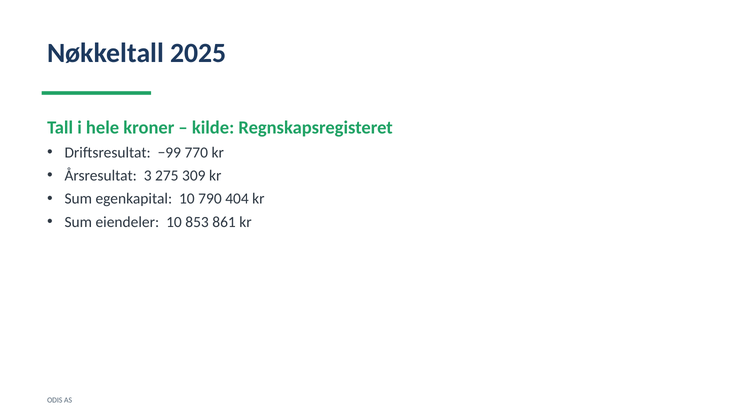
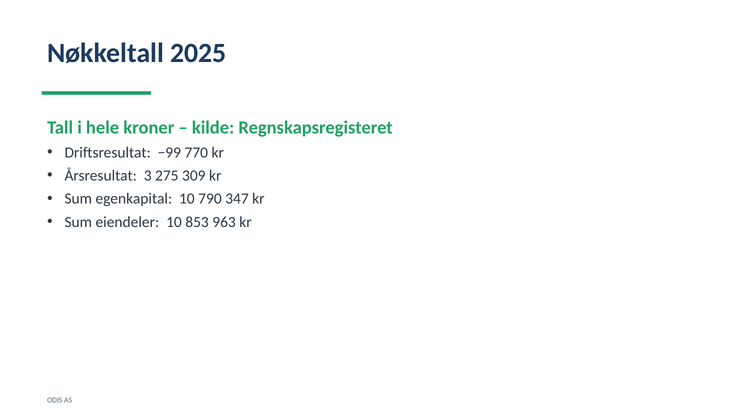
404: 404 -> 347
861: 861 -> 963
